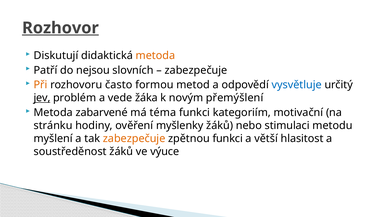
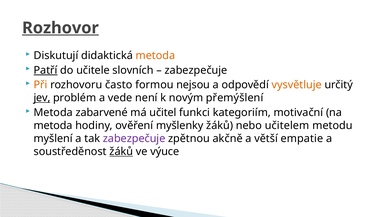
Patří underline: none -> present
nejsou: nejsou -> učitele
metod: metod -> nejsou
vysvětluje colour: blue -> orange
žáka: žáka -> není
téma: téma -> učitel
stránku at (53, 125): stránku -> metoda
stimulaci: stimulaci -> učitelem
zabezpečuje at (134, 138) colour: orange -> purple
zpětnou funkci: funkci -> akčně
hlasitost: hlasitost -> empatie
žáků at (121, 151) underline: none -> present
